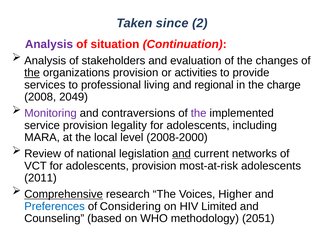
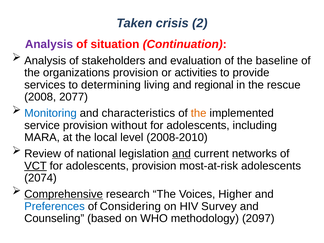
since: since -> crisis
changes: changes -> baseline
the at (32, 73) underline: present -> none
professional: professional -> determining
charge: charge -> rescue
2049: 2049 -> 2077
Monitoring colour: purple -> blue
contraversions: contraversions -> characteristics
the at (199, 113) colour: purple -> orange
legality: legality -> without
2008-2000: 2008-2000 -> 2008-2010
VCT underline: none -> present
2011: 2011 -> 2074
Limited: Limited -> Survey
2051: 2051 -> 2097
